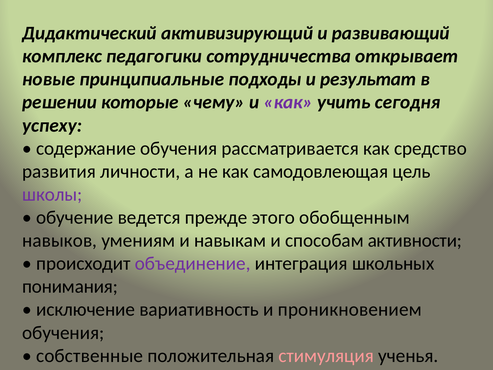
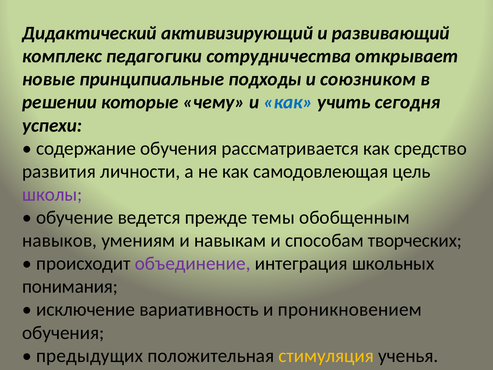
результат: результат -> союзником
как at (288, 102) colour: purple -> blue
успеху: успеху -> успехи
этого: этого -> темы
активности: активности -> творческих
собственные: собственные -> предыдущих
стимуляция colour: pink -> yellow
